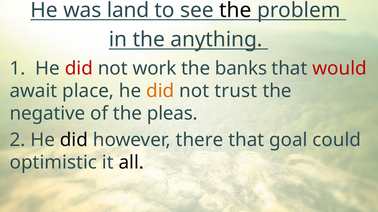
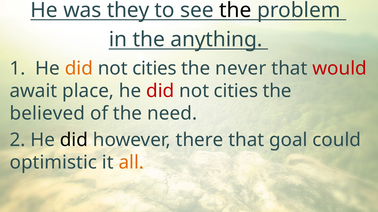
land: land -> they
did at (79, 68) colour: red -> orange
work at (155, 68): work -> cities
banks: banks -> never
did at (160, 91) colour: orange -> red
trust at (236, 91): trust -> cities
negative: negative -> believed
pleas: pleas -> need
all colour: black -> orange
